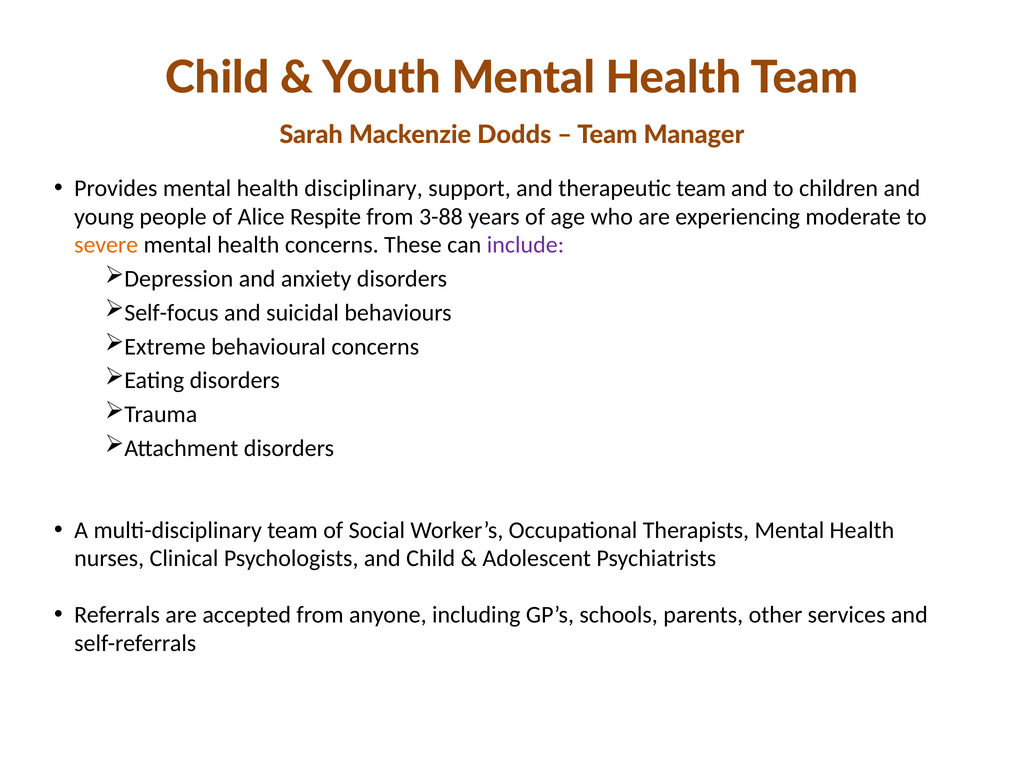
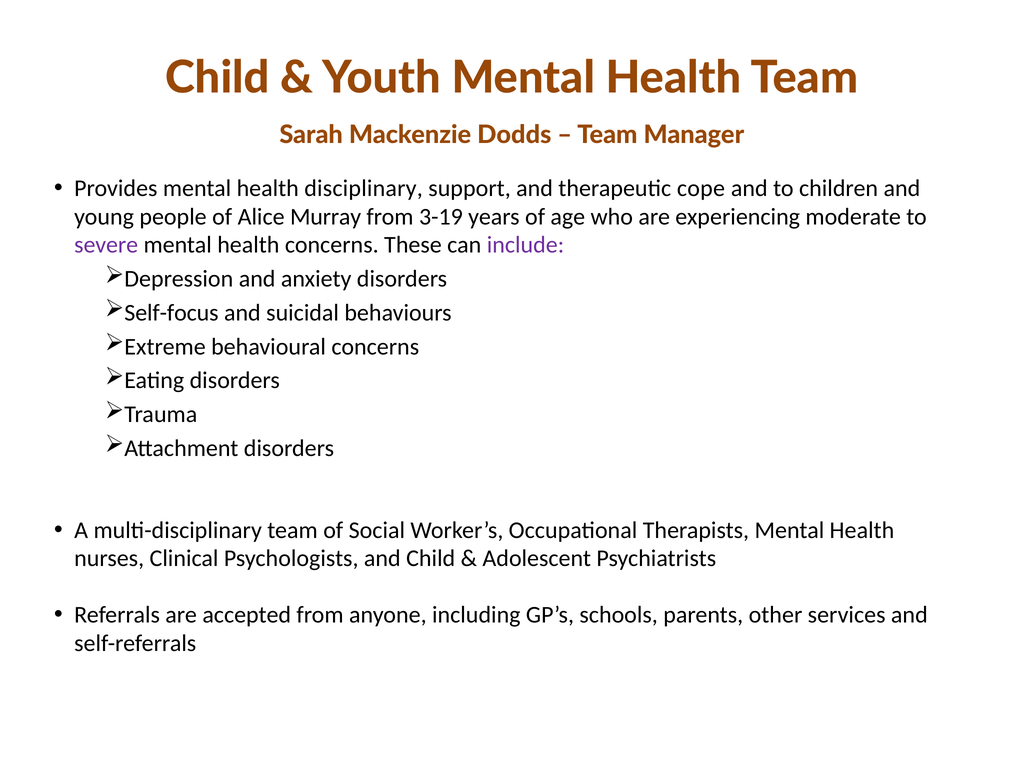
therapeutic team: team -> cope
Respite: Respite -> Murray
3-88: 3-88 -> 3-19
severe colour: orange -> purple
